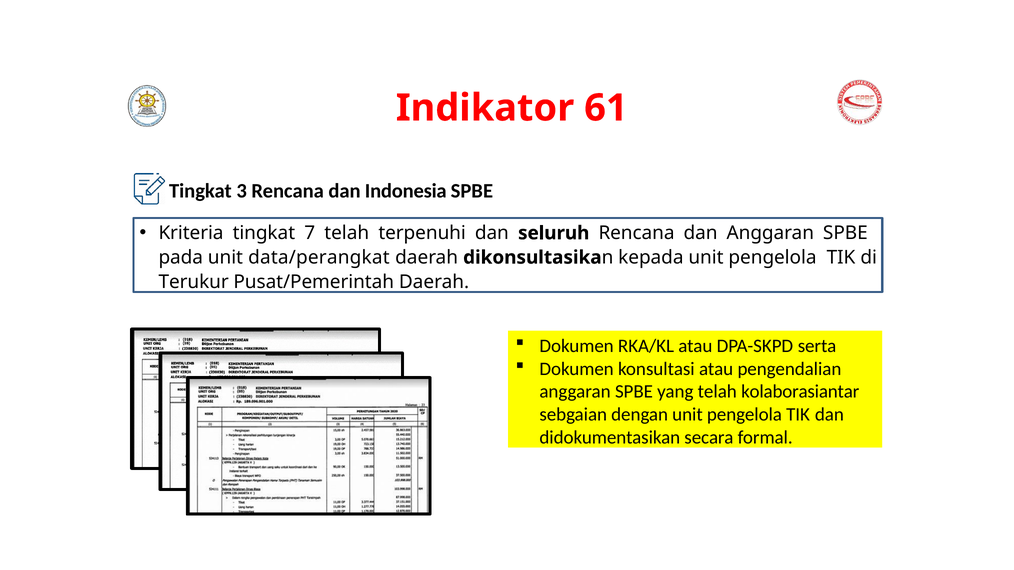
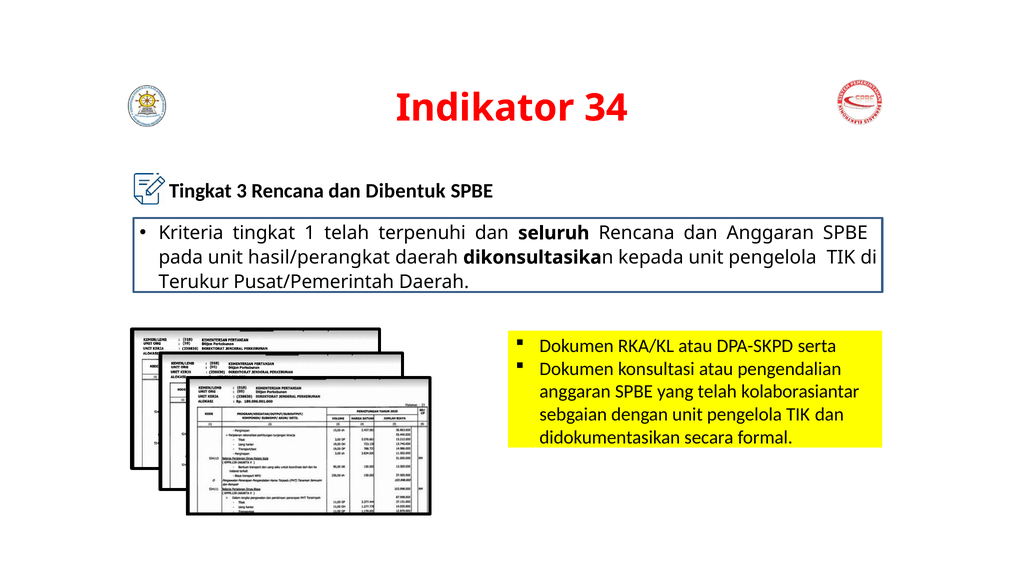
61: 61 -> 34
Indonesia: Indonesia -> Dibentuk
7: 7 -> 1
data/perangkat: data/perangkat -> hasil/perangkat
